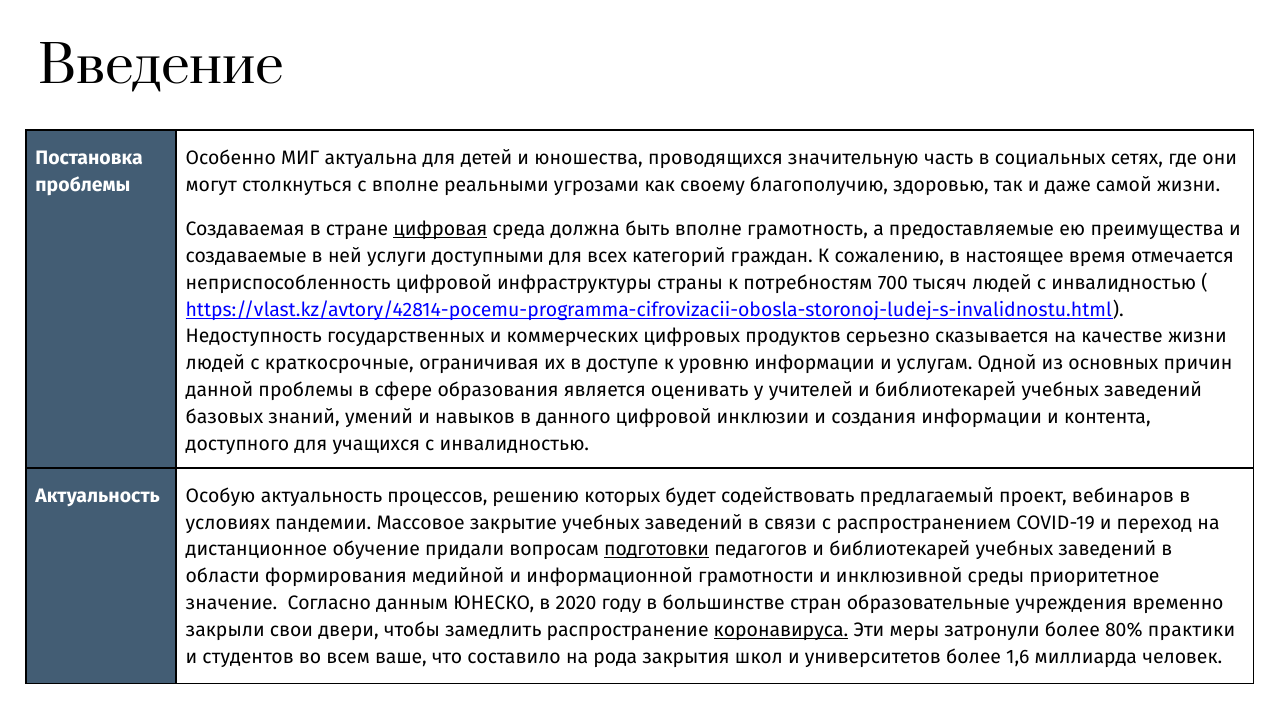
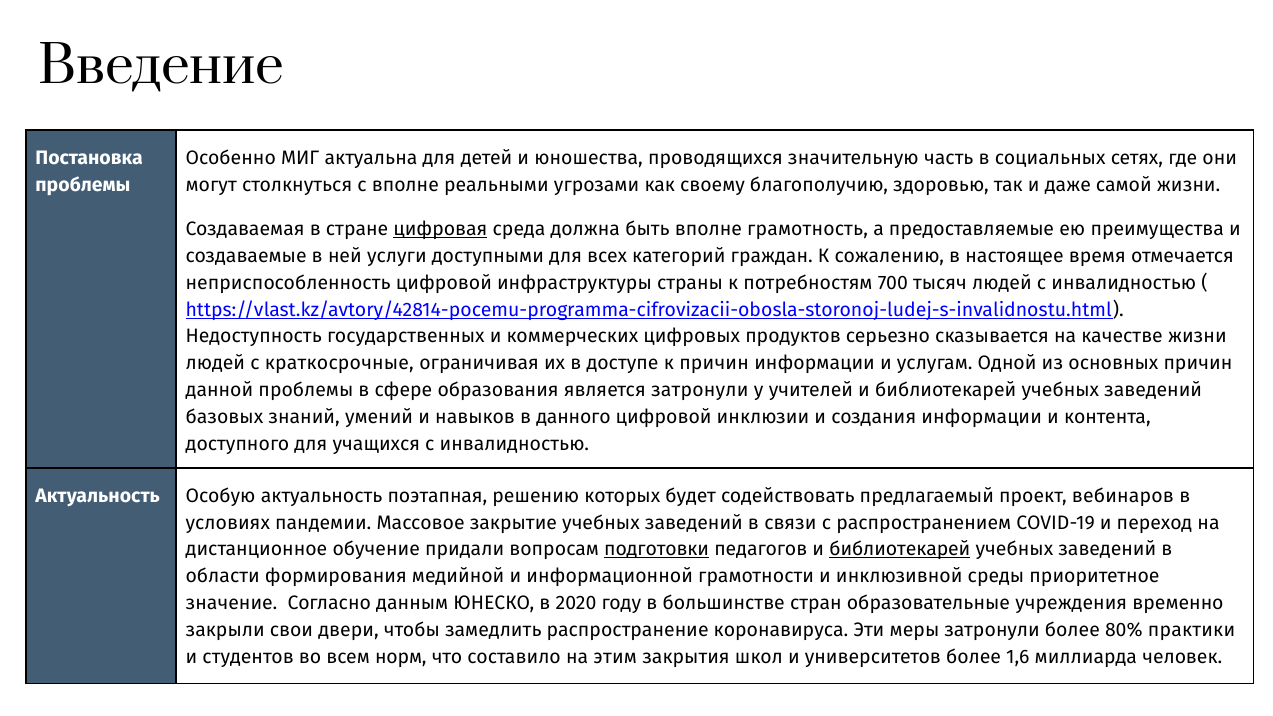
к уровню: уровню -> причин
является оценивать: оценивать -> затронули
процессов: процессов -> поэтапная
библиотекарей at (900, 550) underline: none -> present
коронавируса underline: present -> none
ваше: ваше -> норм
рода: рода -> этим
